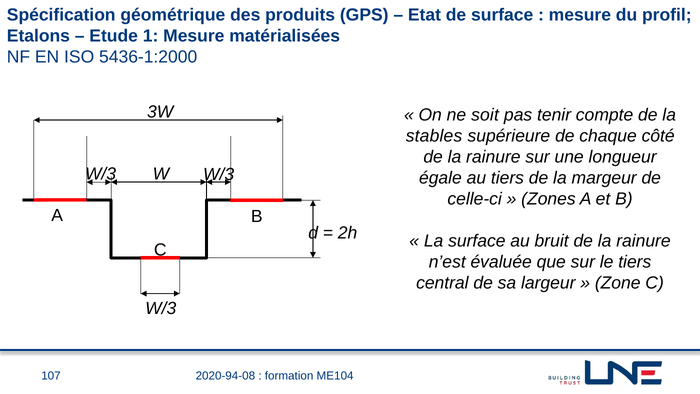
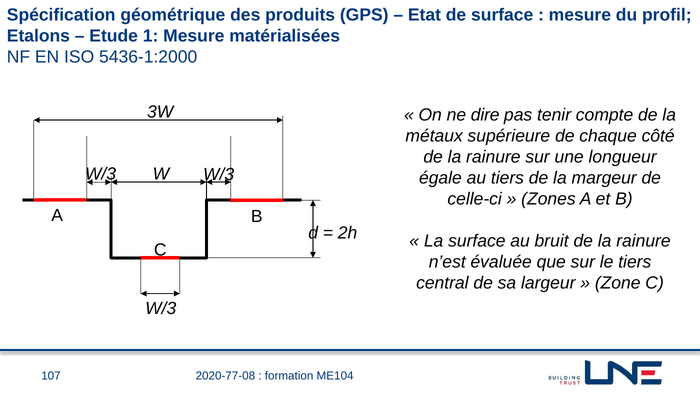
soit: soit -> dire
stables: stables -> métaux
2020-94-08: 2020-94-08 -> 2020-77-08
